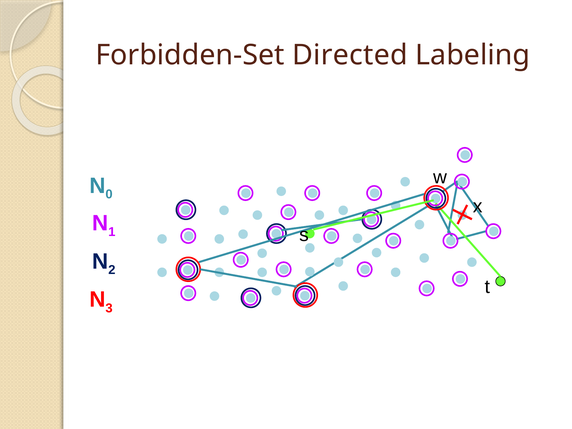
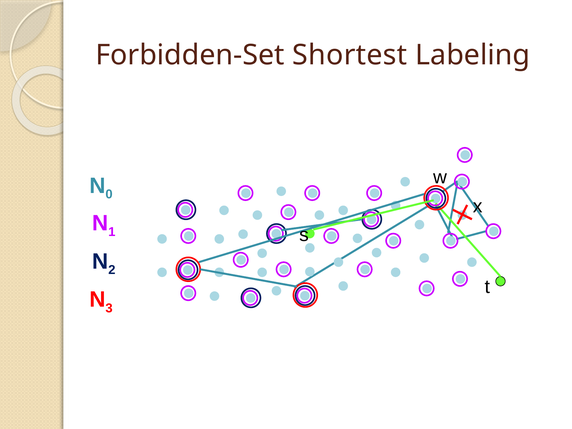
Directed: Directed -> Shortest
